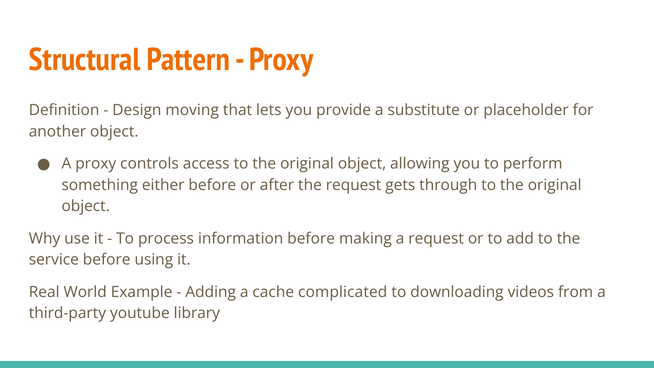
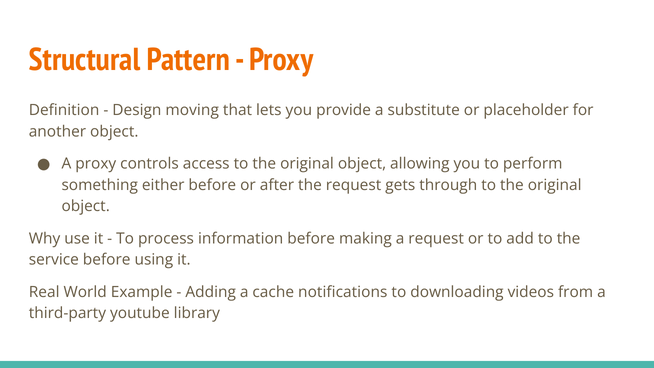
complicated: complicated -> notifications
